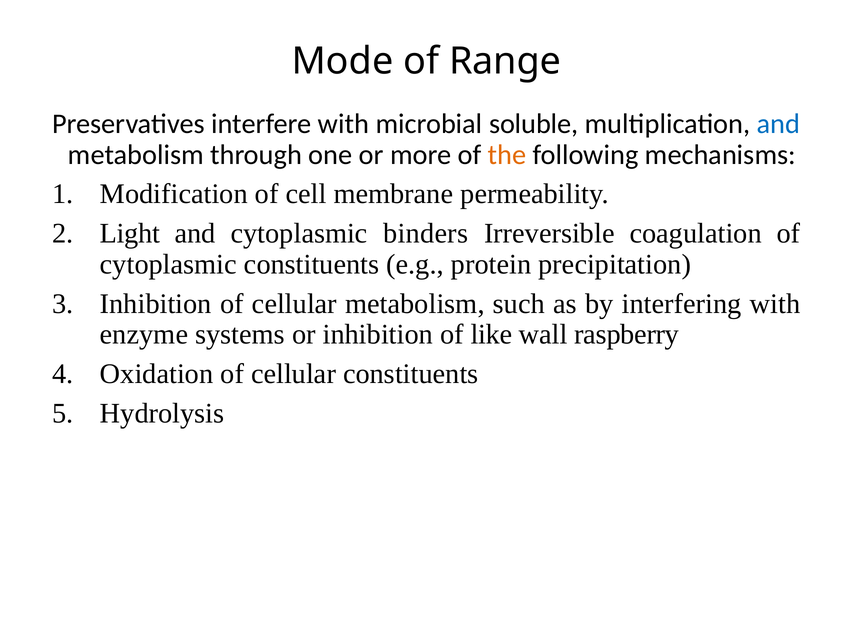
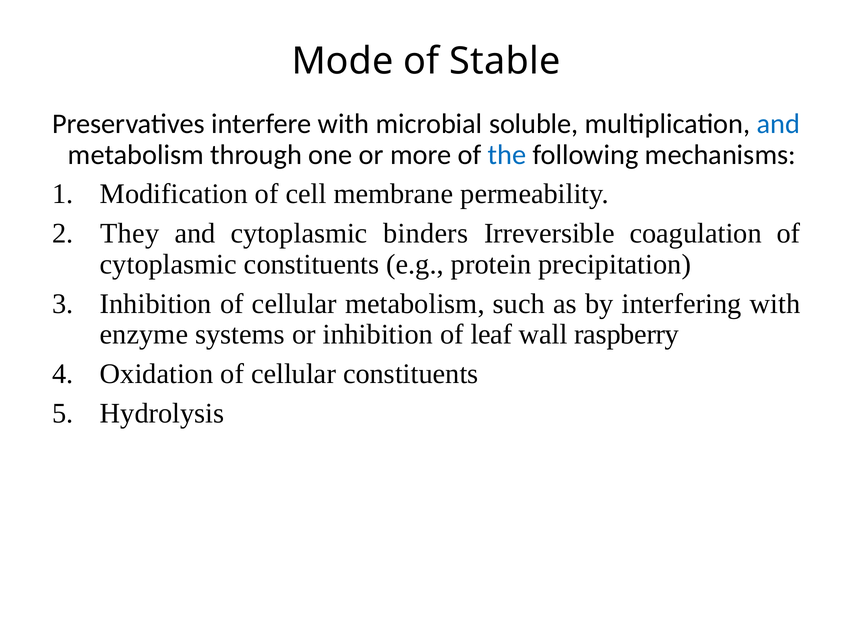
Range: Range -> Stable
the colour: orange -> blue
Light: Light -> They
like: like -> leaf
